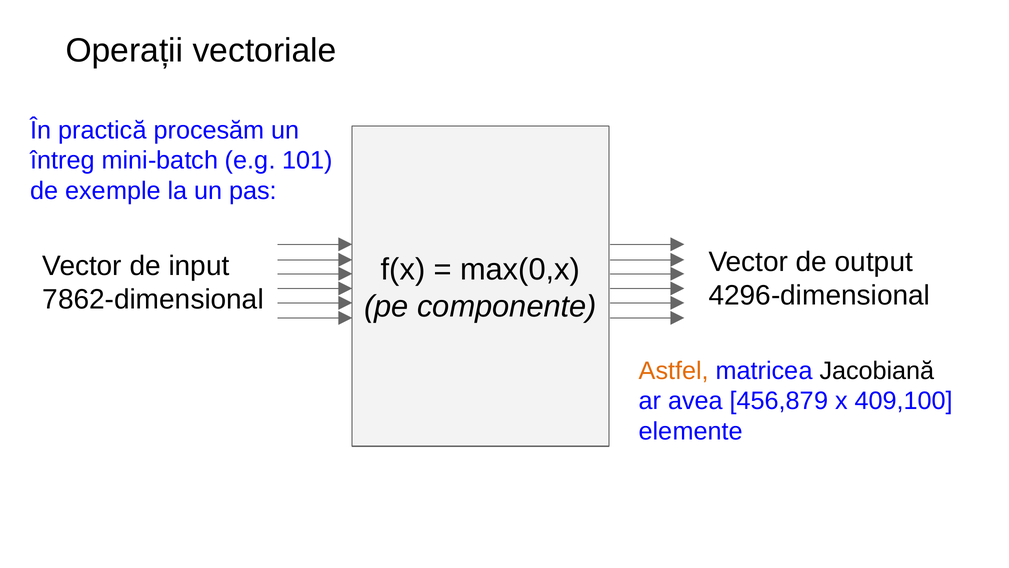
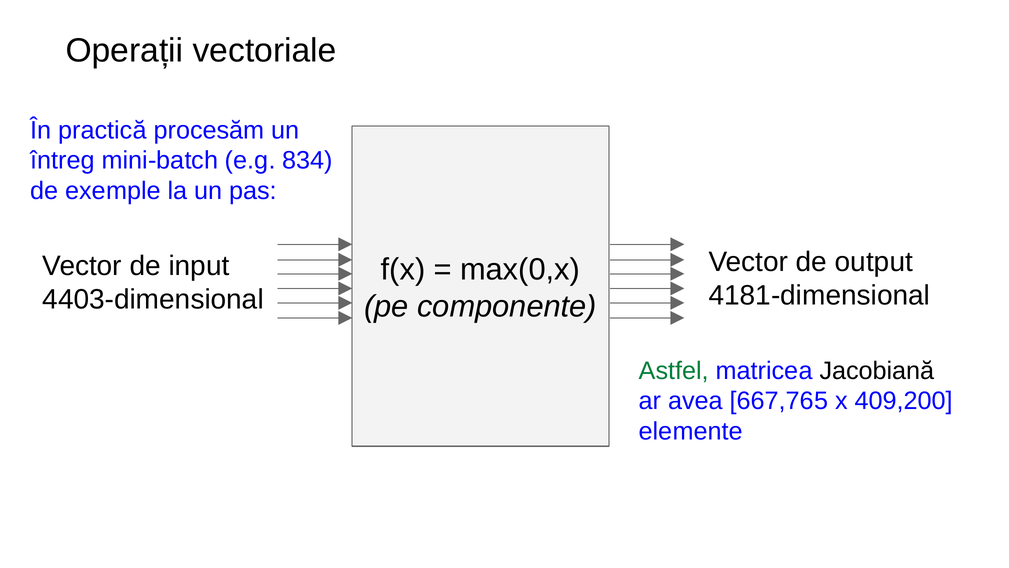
101: 101 -> 834
4296-dimensional: 4296-dimensional -> 4181-dimensional
7862-dimensional: 7862-dimensional -> 4403-dimensional
Astfel colour: orange -> green
456,879: 456,879 -> 667,765
409,100: 409,100 -> 409,200
